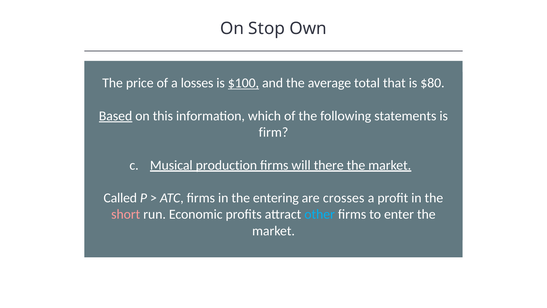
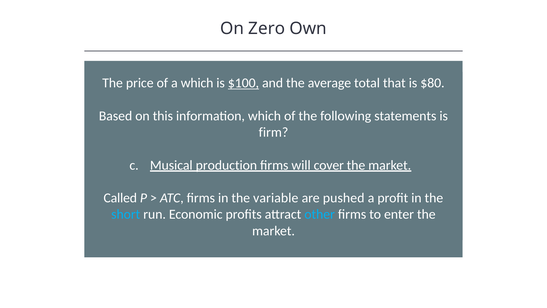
Stop: Stop -> Zero
a losses: losses -> which
Based underline: present -> none
there: there -> cover
entering: entering -> variable
crosses: crosses -> pushed
short colour: pink -> light blue
